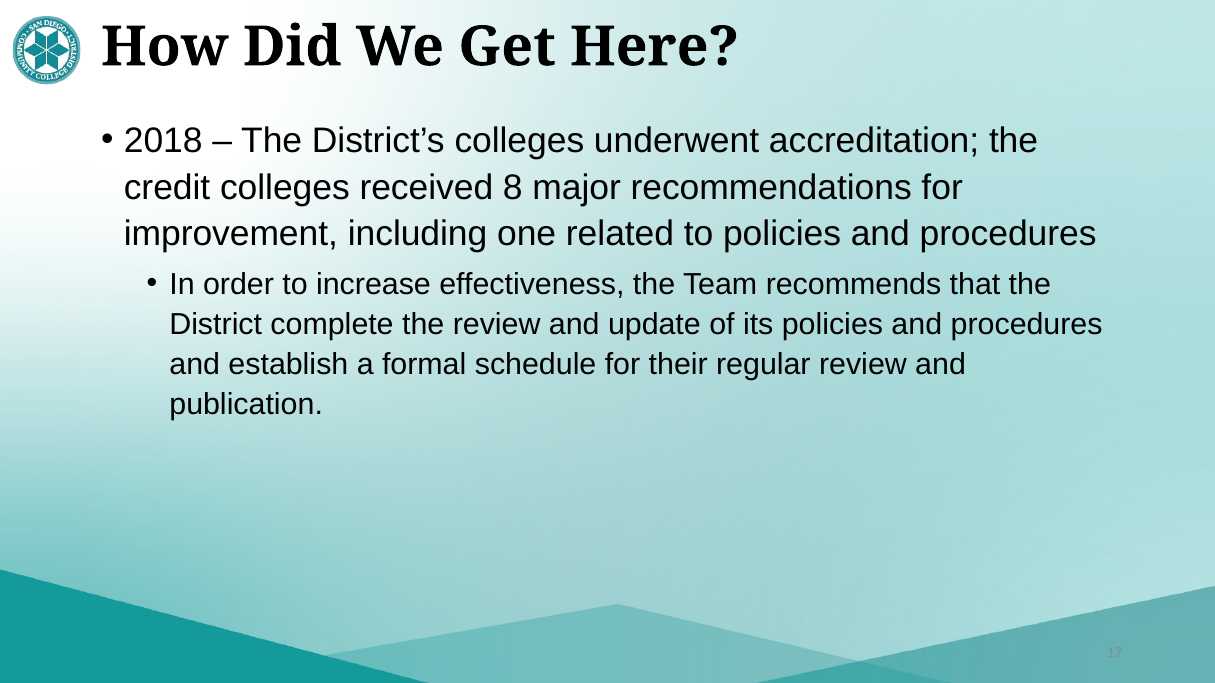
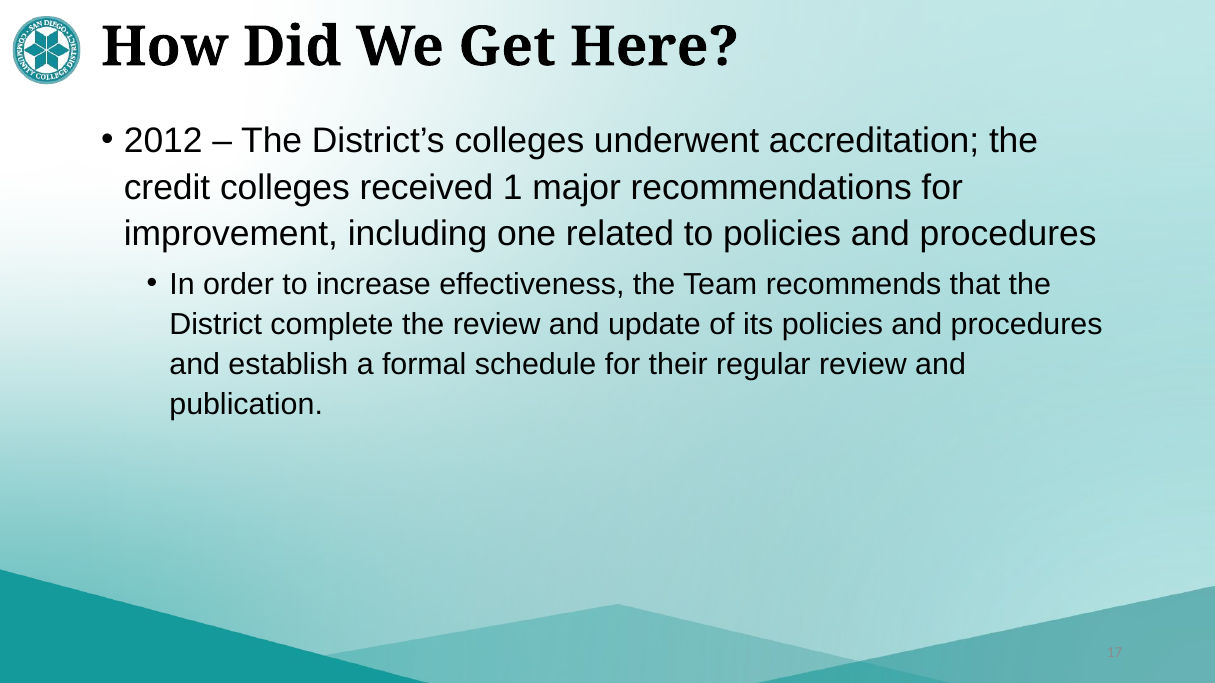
2018: 2018 -> 2012
8: 8 -> 1
